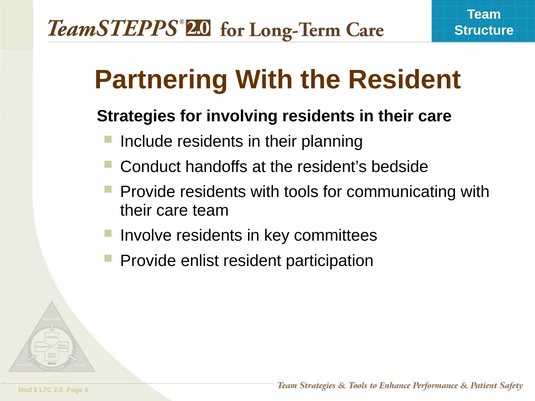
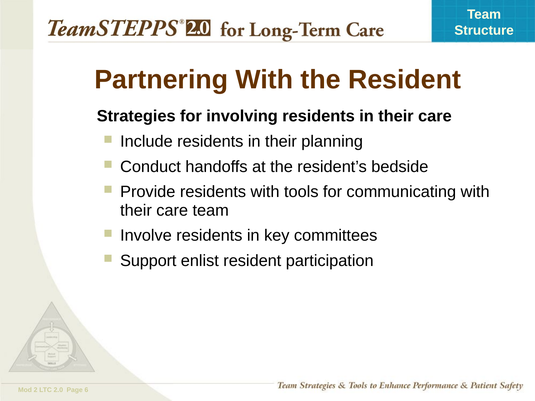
Provide at (148, 261): Provide -> Support
